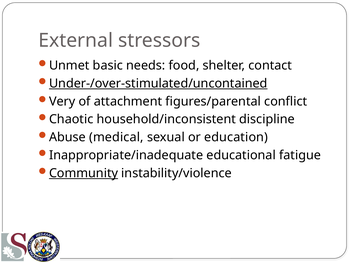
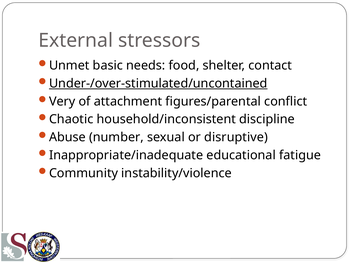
medical: medical -> number
education: education -> disruptive
Community underline: present -> none
